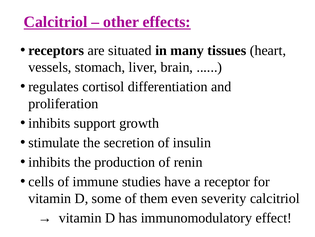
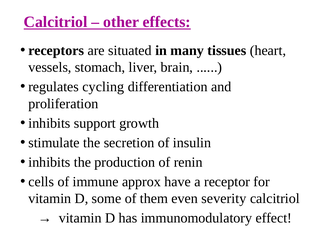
cortisol: cortisol -> cycling
studies: studies -> approx
